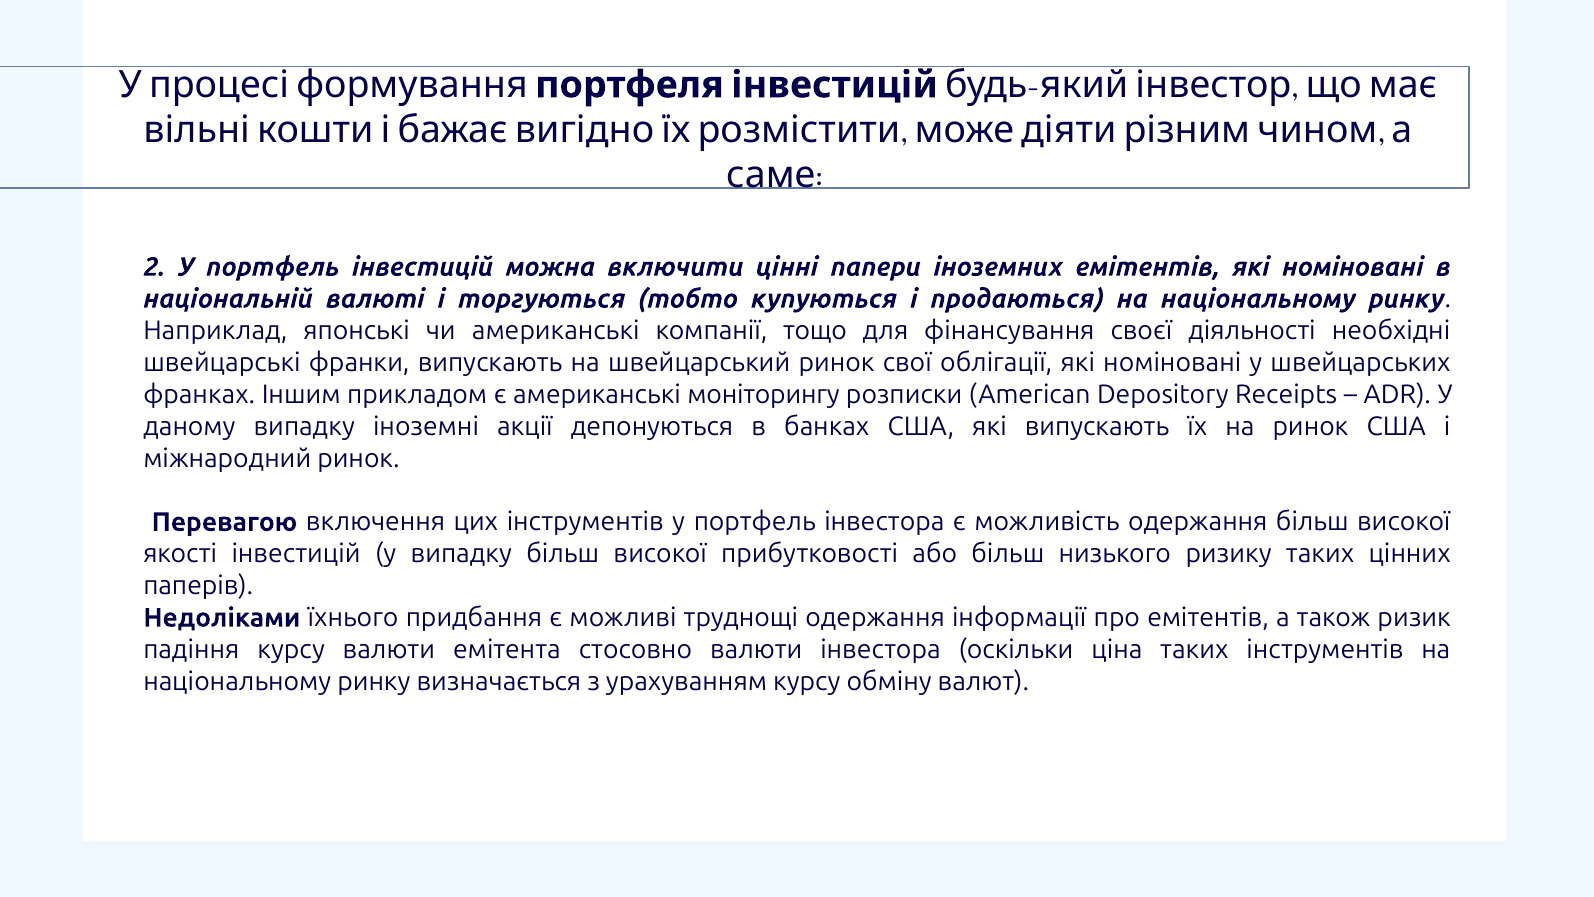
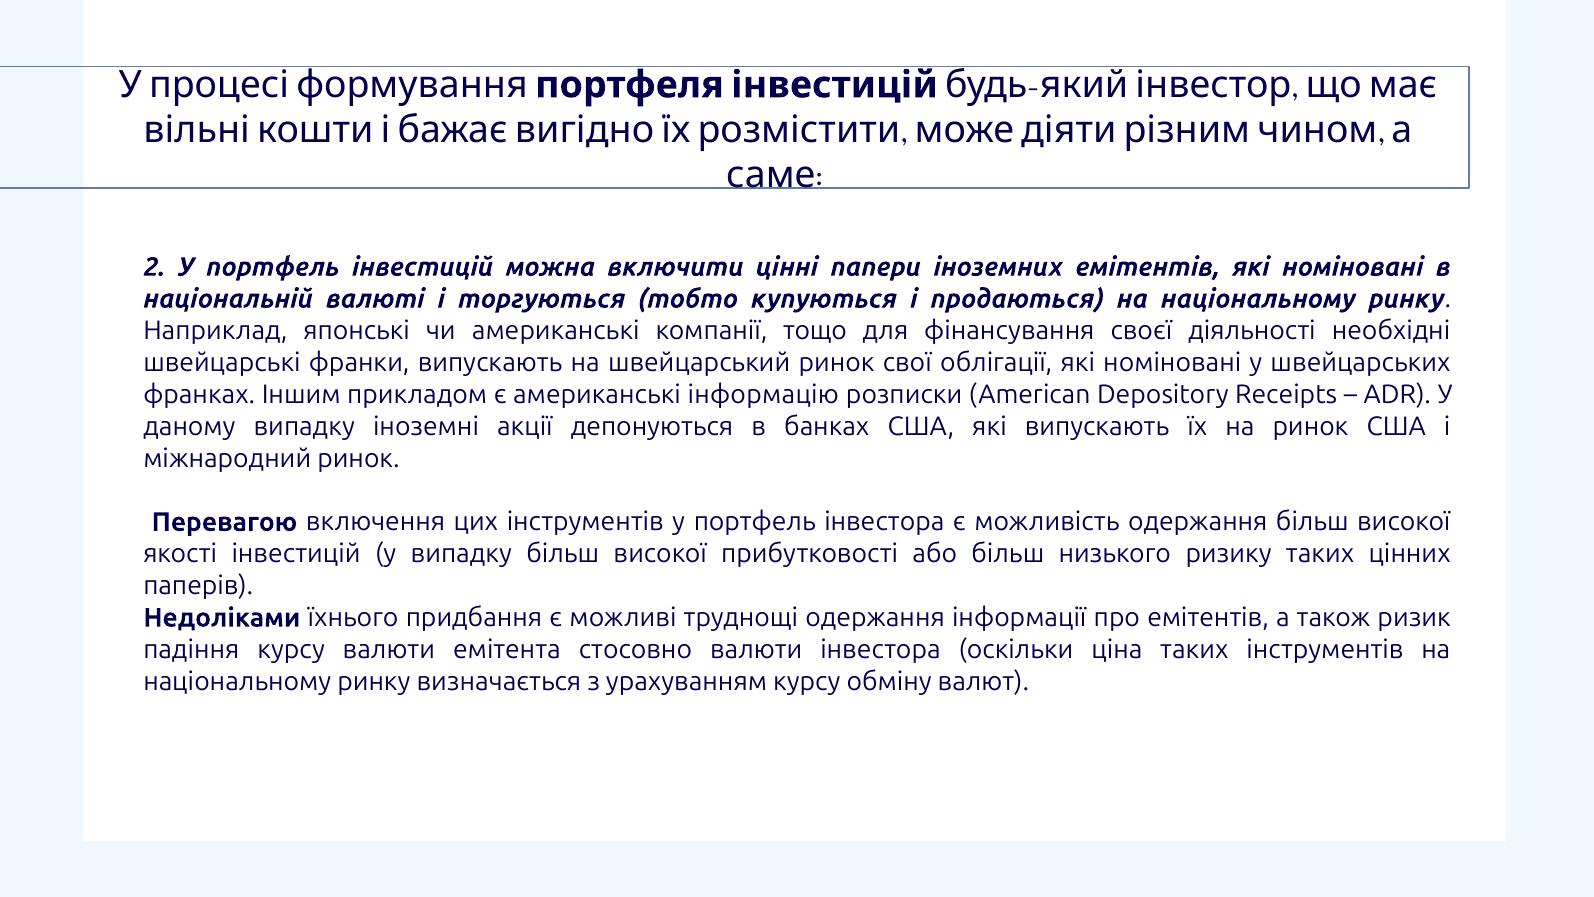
моніторингу: моніторингу -> інформацію
